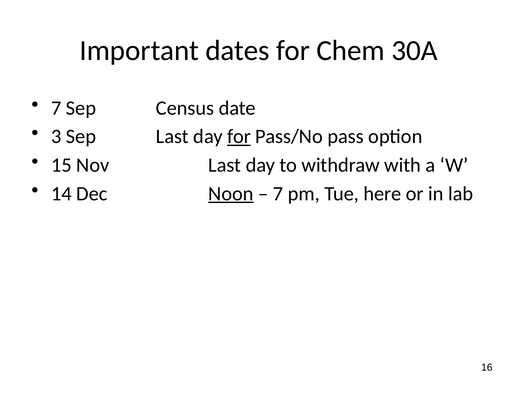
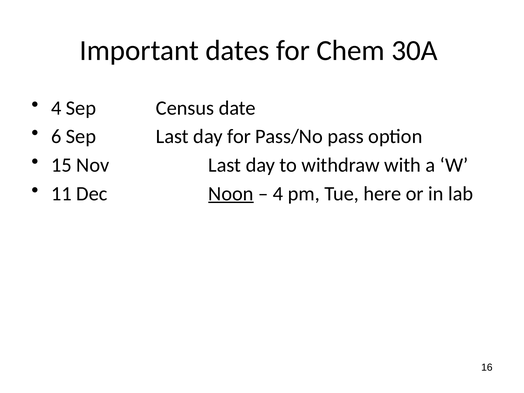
7 at (56, 108): 7 -> 4
3: 3 -> 6
for at (239, 137) underline: present -> none
14: 14 -> 11
7 at (278, 194): 7 -> 4
